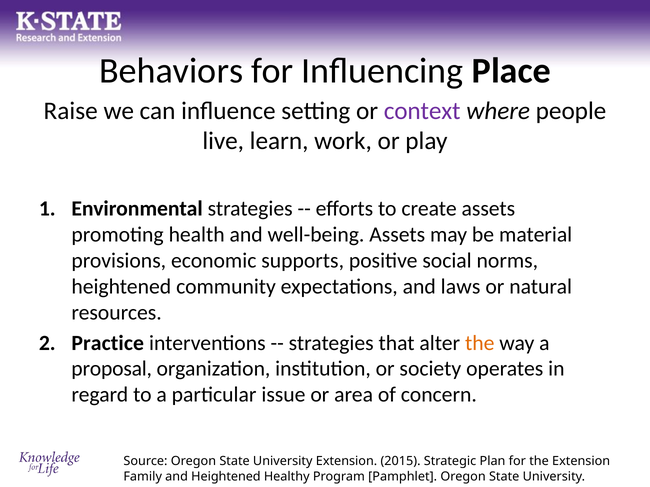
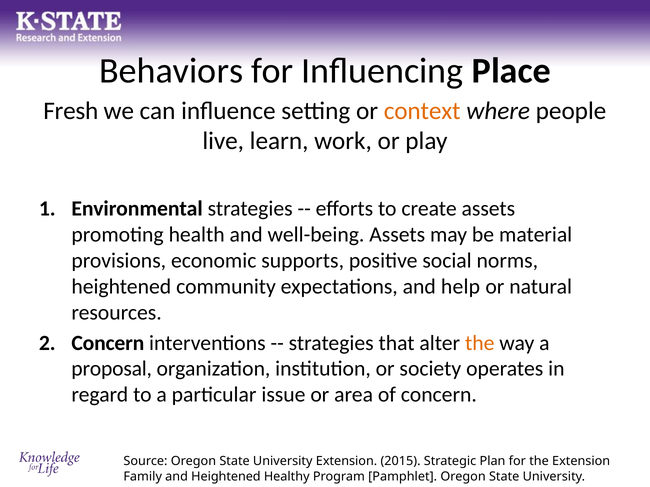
Raise: Raise -> Fresh
context colour: purple -> orange
laws: laws -> help
Practice at (108, 343): Practice -> Concern
